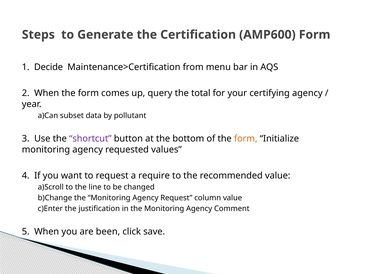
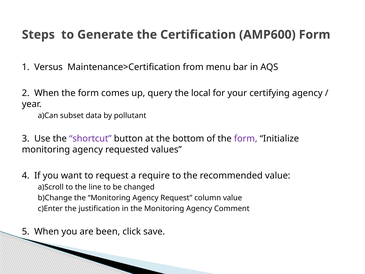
Decide: Decide -> Versus
total: total -> local
form at (246, 138) colour: orange -> purple
